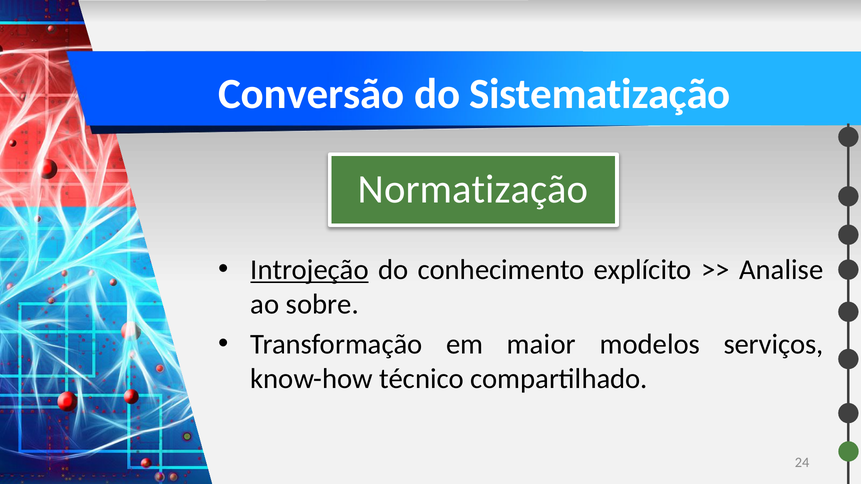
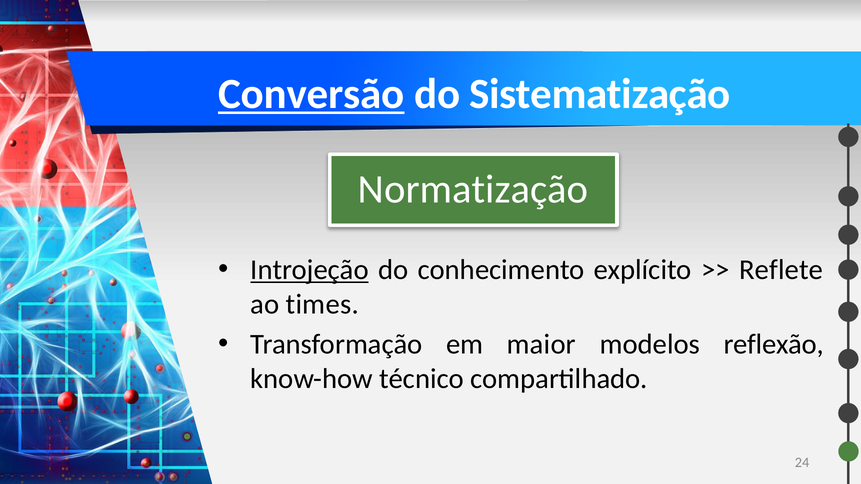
Conversão underline: none -> present
Analise: Analise -> Reflete
sobre: sobre -> times
serviços: serviços -> reflexão
